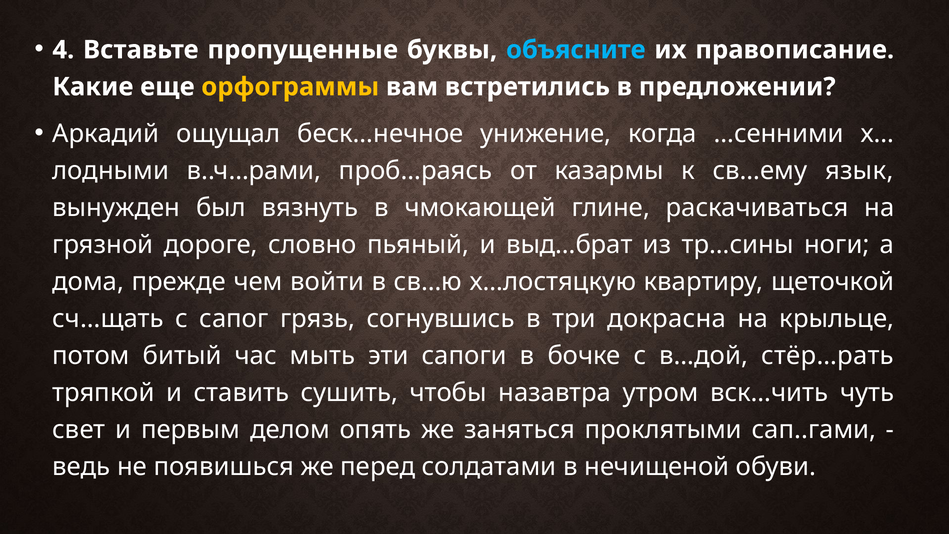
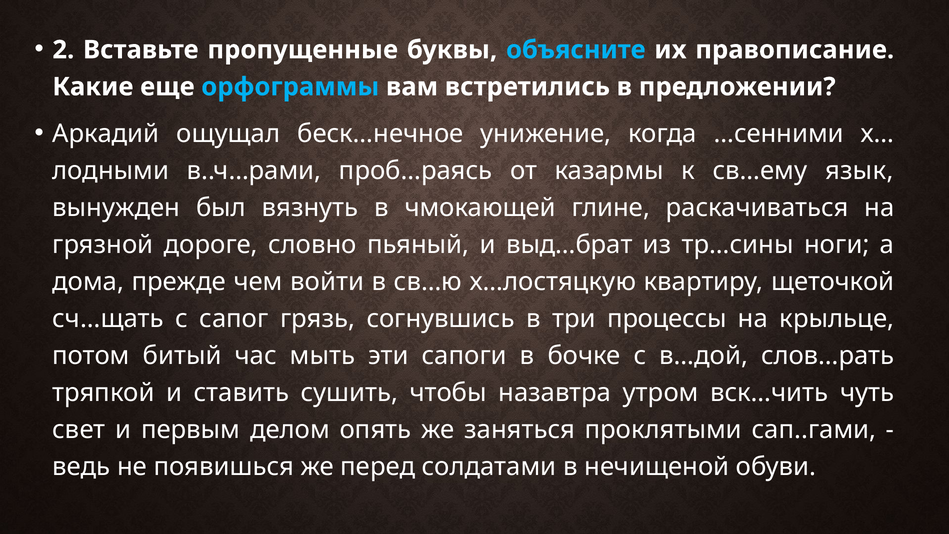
4: 4 -> 2
орфограммы colour: yellow -> light blue
докрасна: докрасна -> процессы
стёр…рать: стёр…рать -> слов…рать
